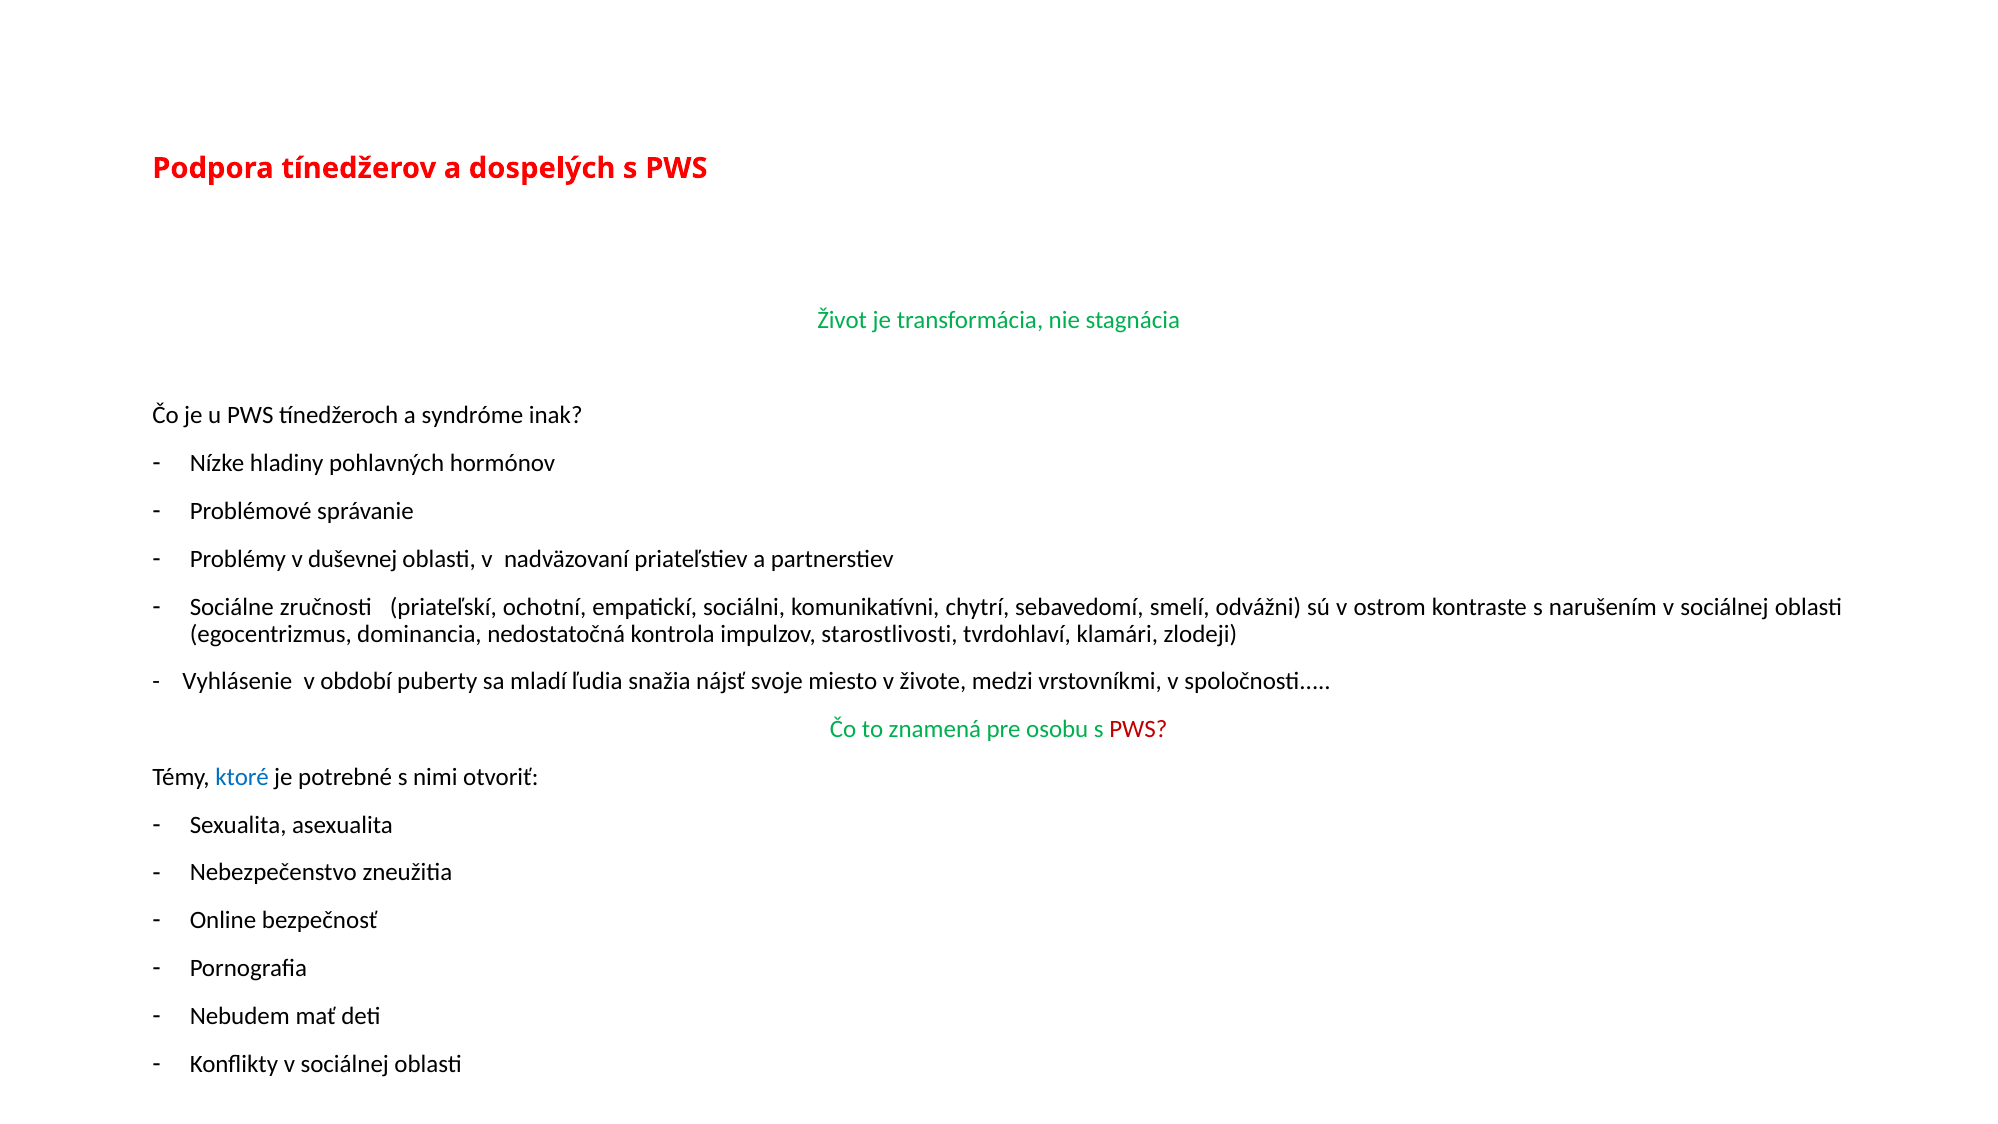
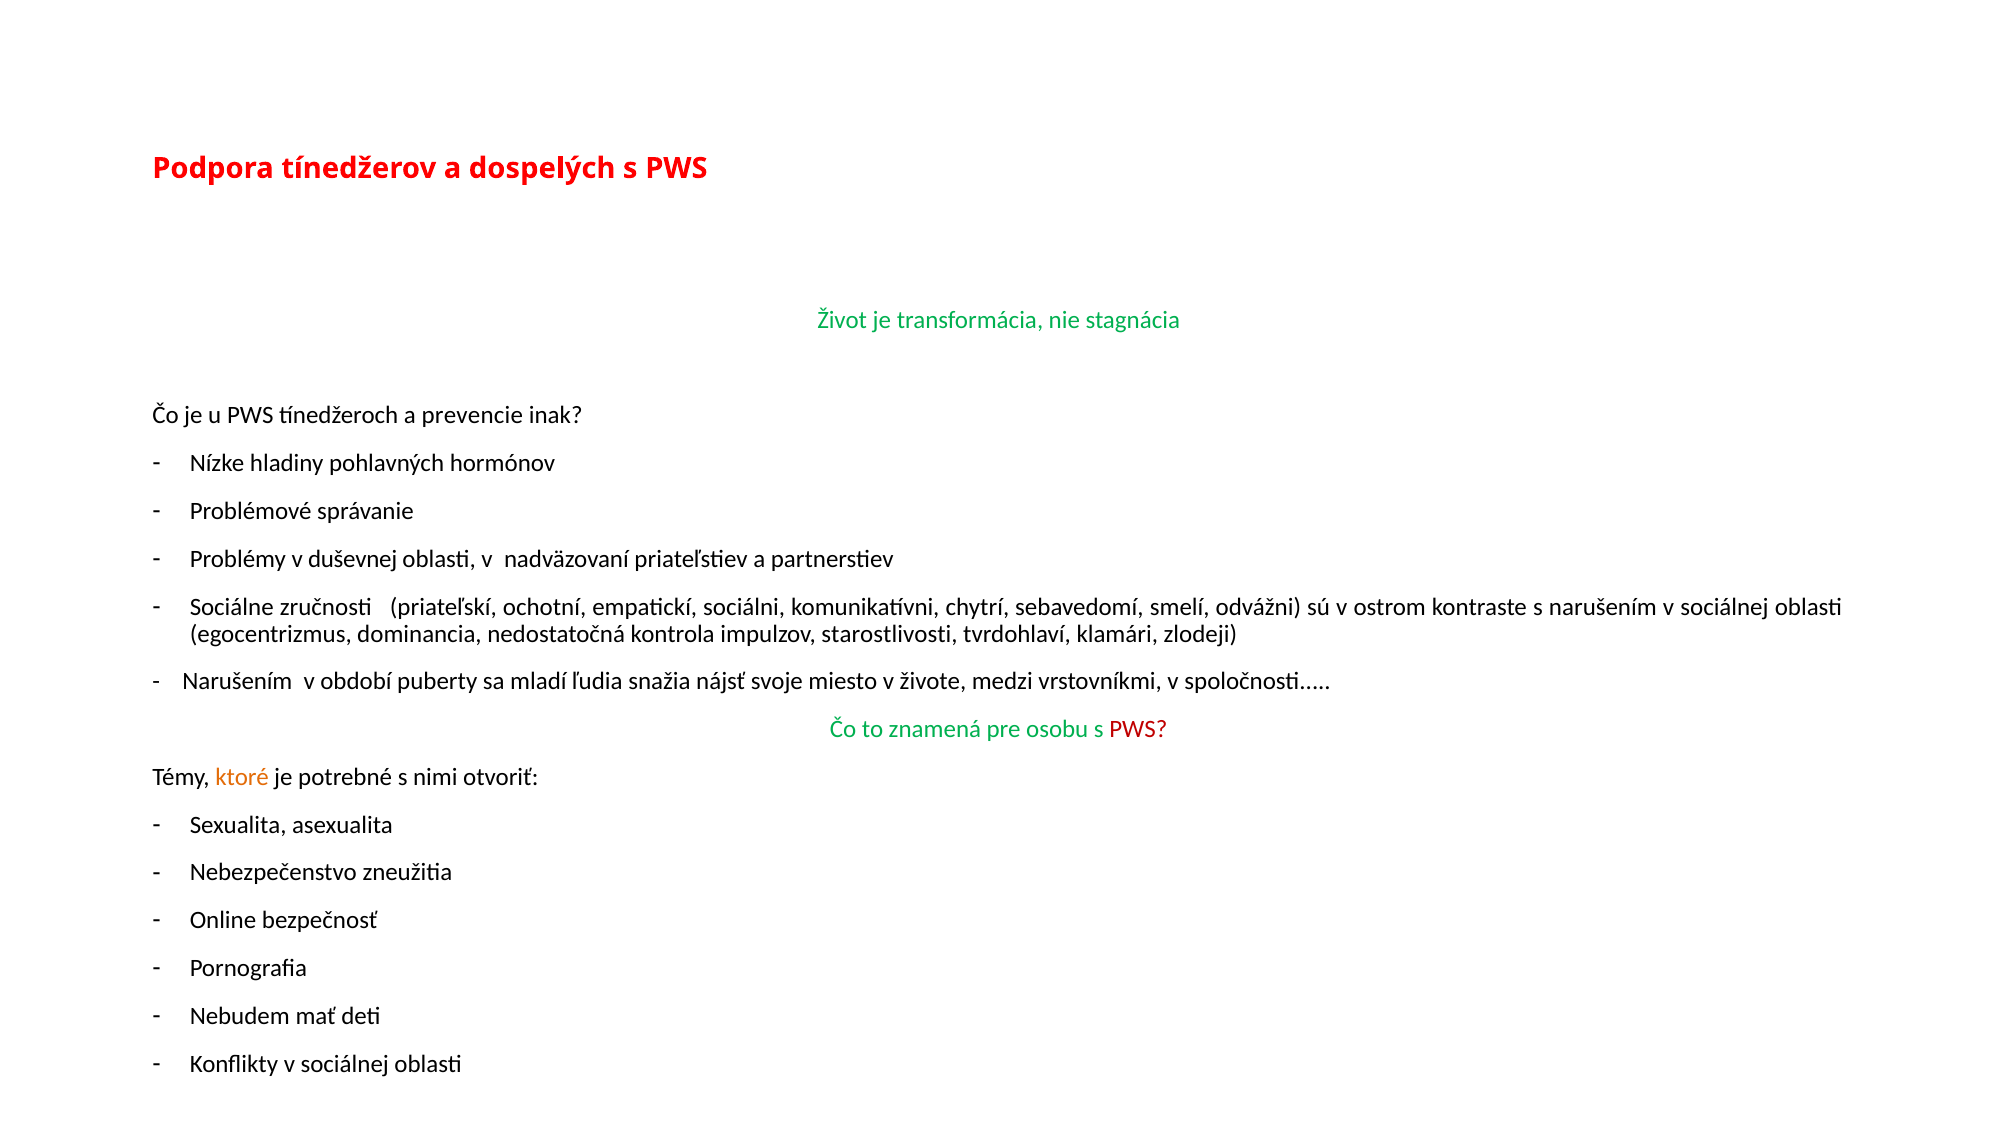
syndróme: syndróme -> prevencie
Vyhlásenie at (237, 681): Vyhlásenie -> Narušením
ktoré colour: blue -> orange
